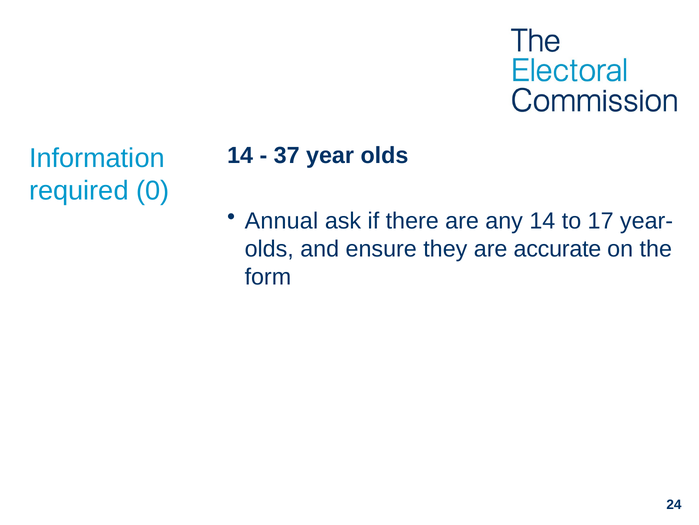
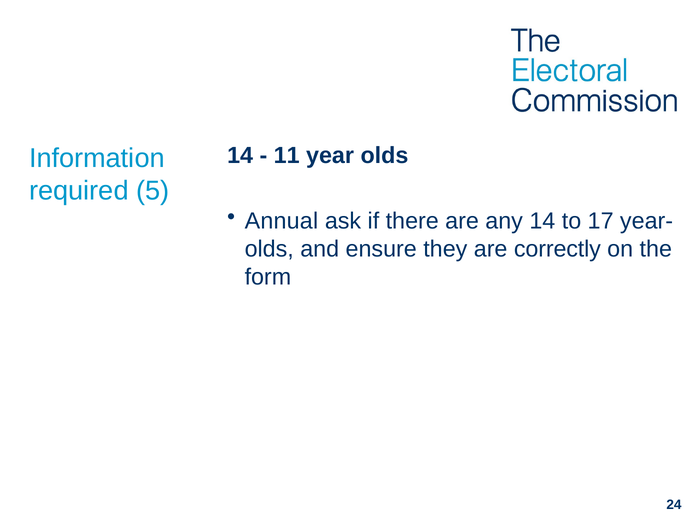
37: 37 -> 11
0: 0 -> 5
accurate: accurate -> correctly
